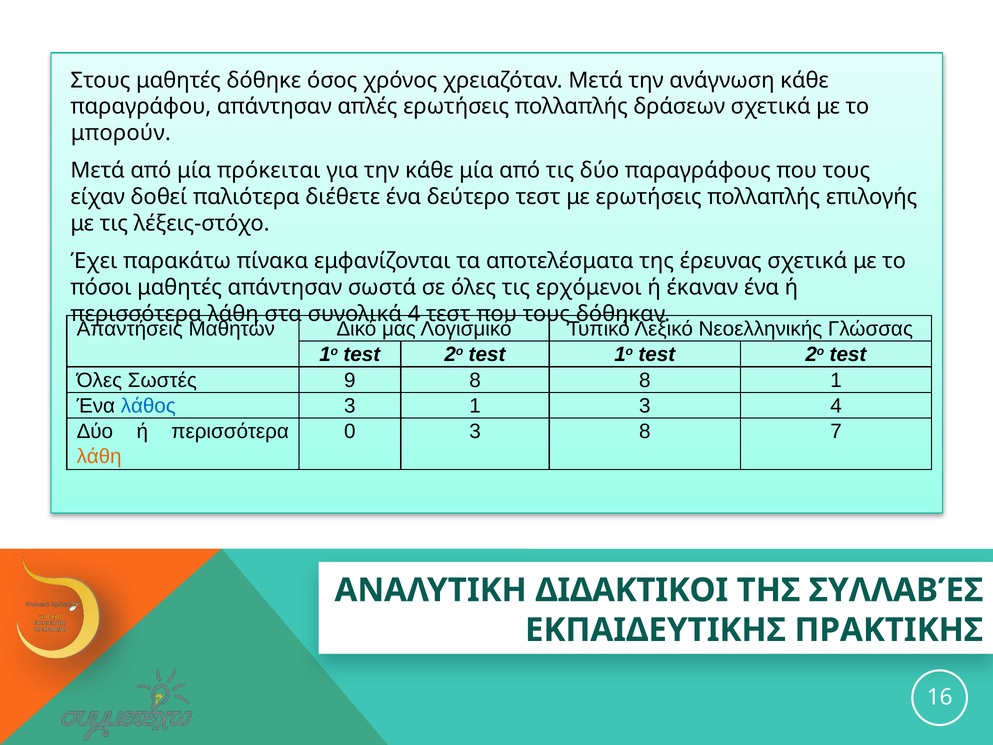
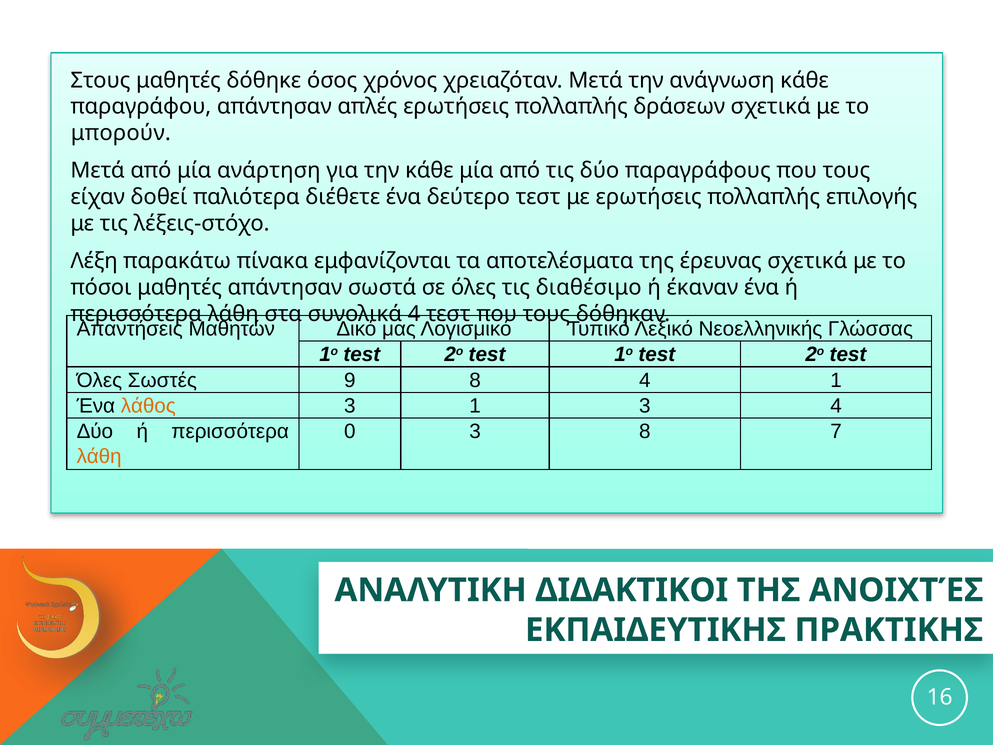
πρόκειται: πρόκειται -> ανάρτηση
Έχει: Έχει -> Λέξη
ερχόμενοι: ερχόμενοι -> διαθέσιμο
8 8: 8 -> 4
λάθος colour: blue -> orange
ΣΥΛΛΑΒΈΣ: ΣΥΛΛΑΒΈΣ -> ΑΝΟΙΧΤΈΣ
